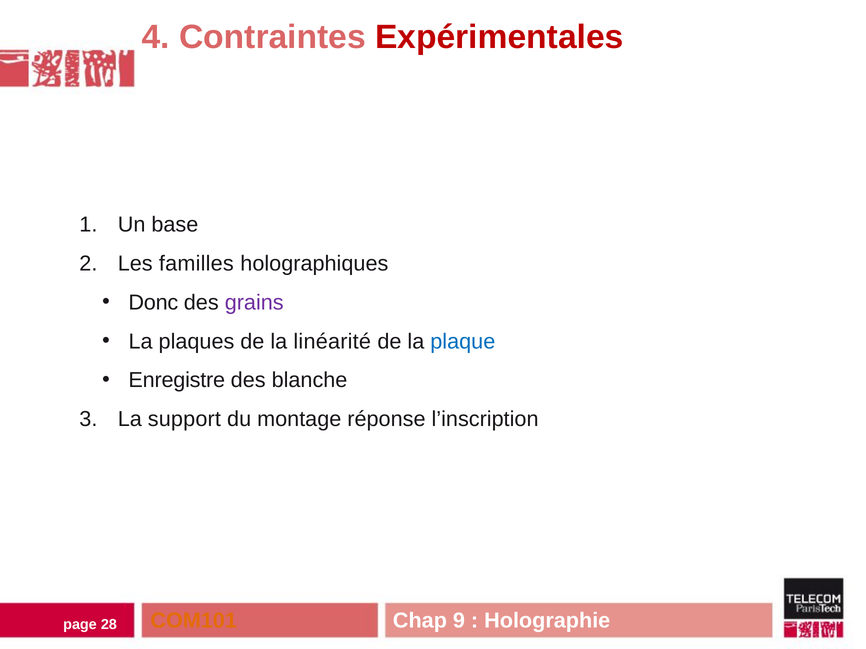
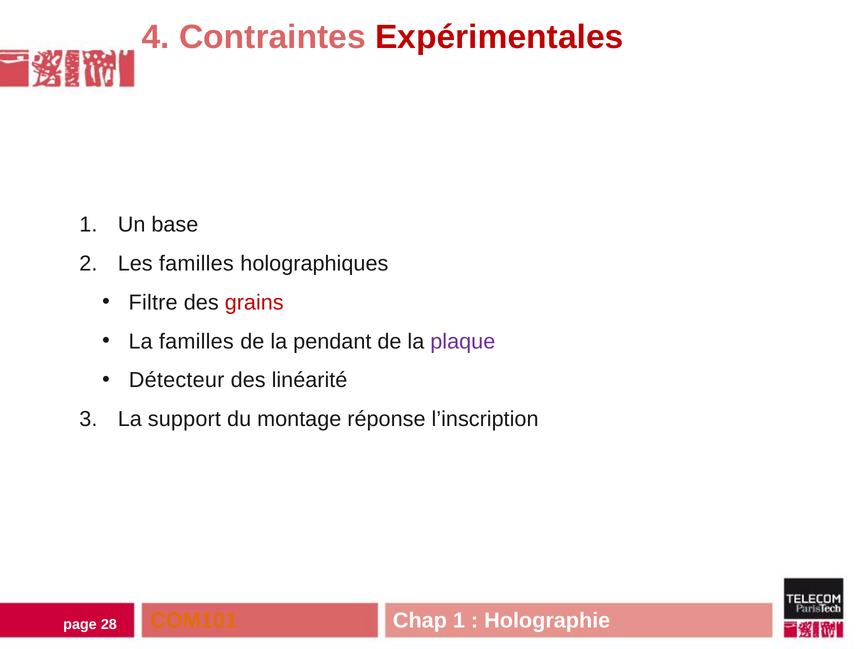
Donc: Donc -> Filtre
grains colour: purple -> red
La plaques: plaques -> familles
linéarité: linéarité -> pendant
plaque colour: blue -> purple
Enregistre: Enregistre -> Détecteur
blanche: blanche -> linéarité
Chap 9: 9 -> 1
